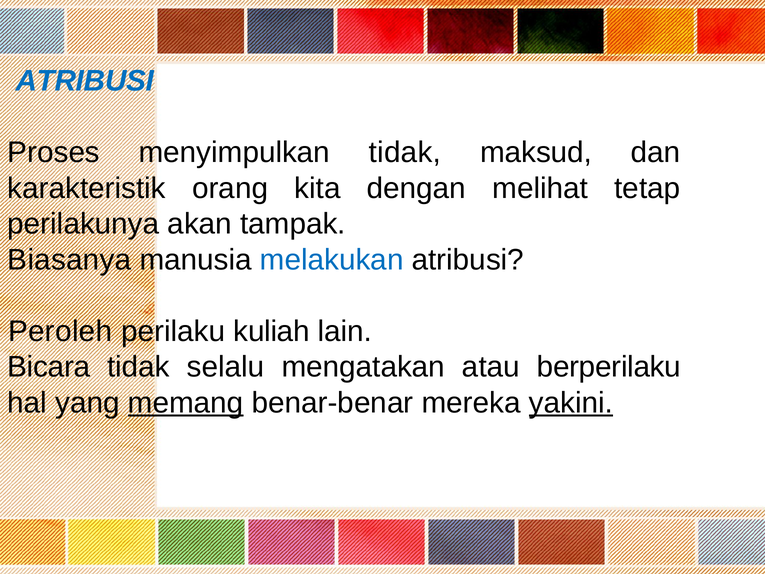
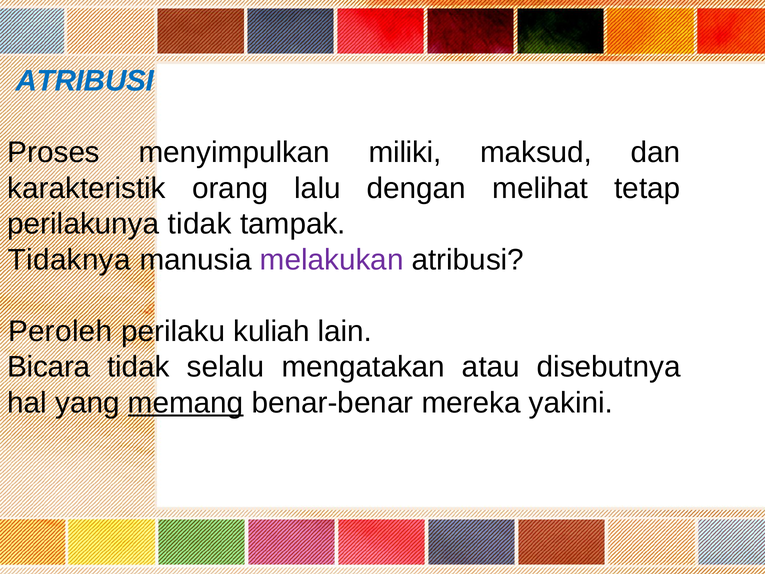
menyimpulkan tidak: tidak -> miliki
kita: kita -> lalu
perilakunya akan: akan -> tidak
Biasanya: Biasanya -> Tidaknya
melakukan colour: blue -> purple
berperilaku: berperilaku -> disebutnya
yakini underline: present -> none
